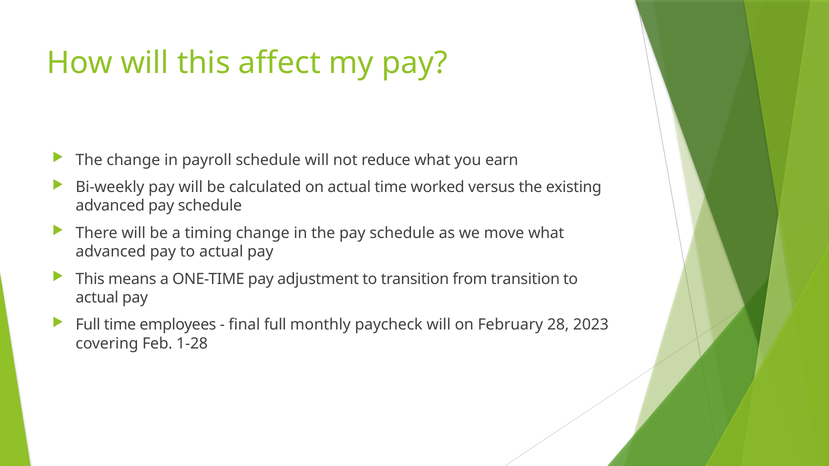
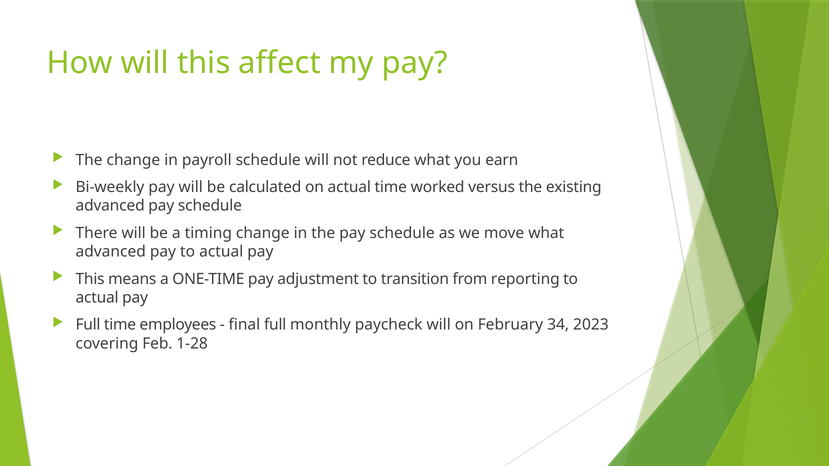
from transition: transition -> reporting
28: 28 -> 34
